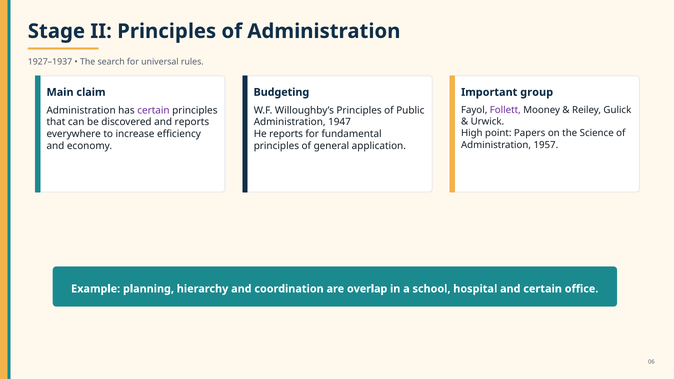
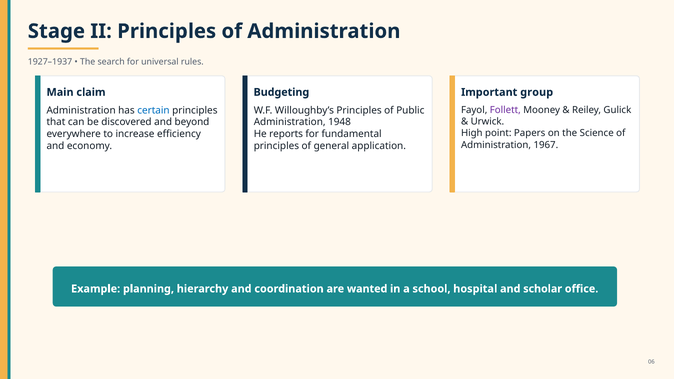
certain at (153, 110) colour: purple -> blue
and reports: reports -> beyond
1947: 1947 -> 1948
1957: 1957 -> 1967
overlap: overlap -> wanted
and certain: certain -> scholar
